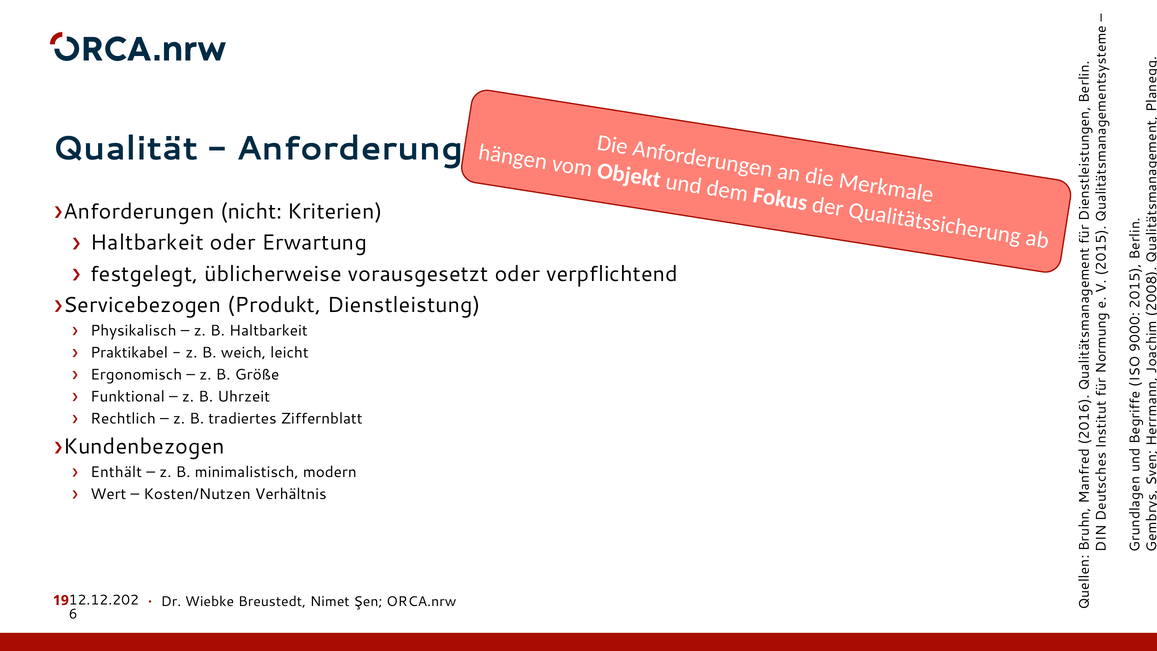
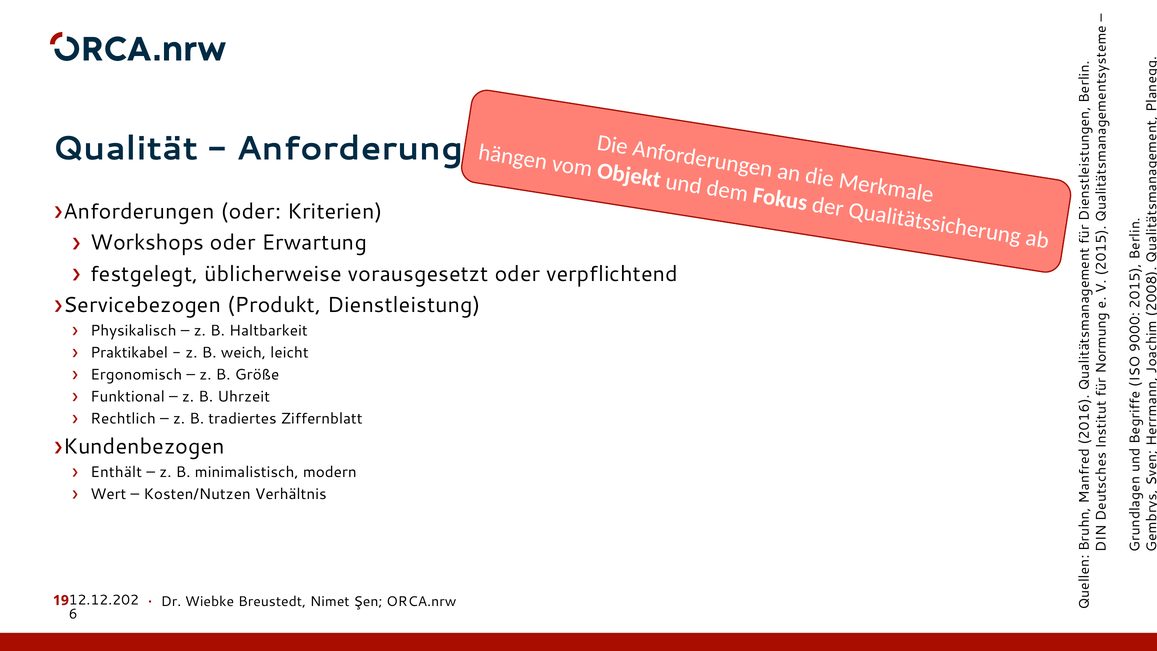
Anforderungen nicht: nicht -> oder
Haltbarkeit at (147, 243): Haltbarkeit -> Workshops
